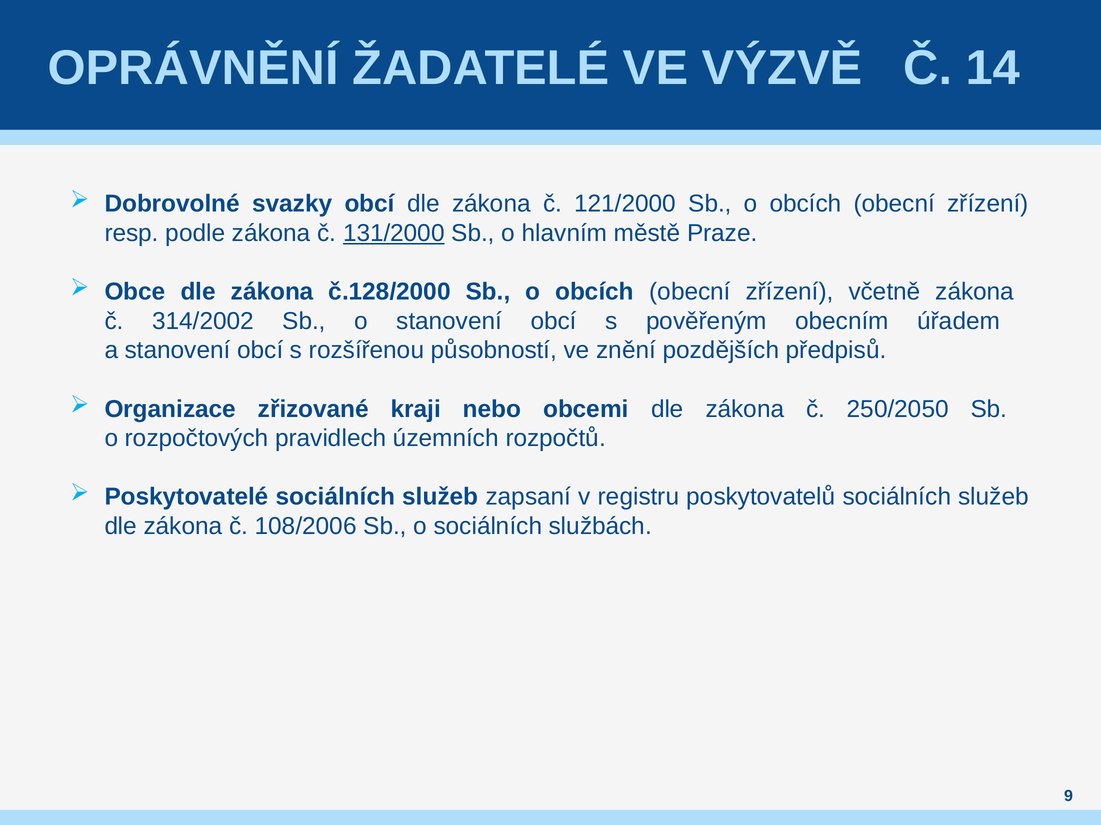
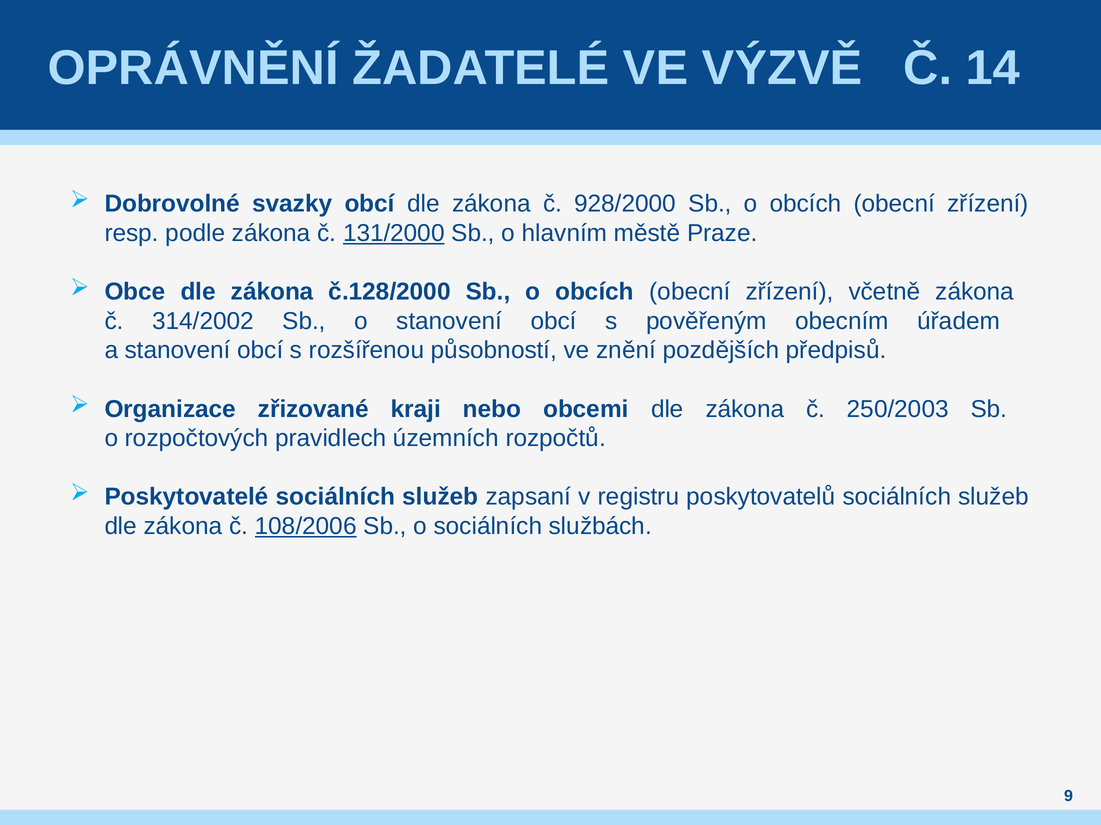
121/2000: 121/2000 -> 928/2000
250/2050: 250/2050 -> 250/2003
108/2006 underline: none -> present
